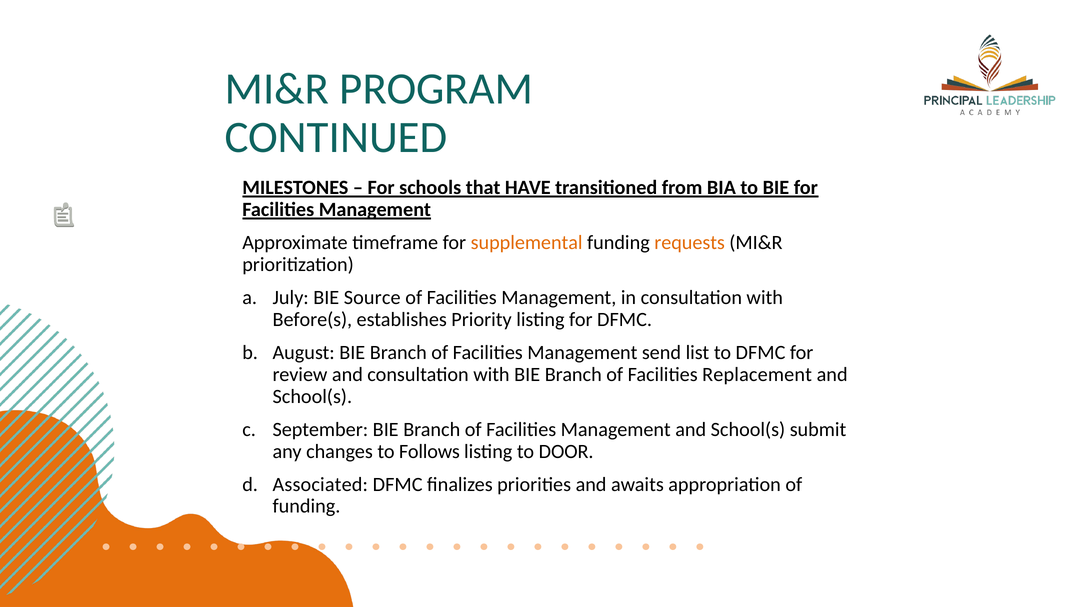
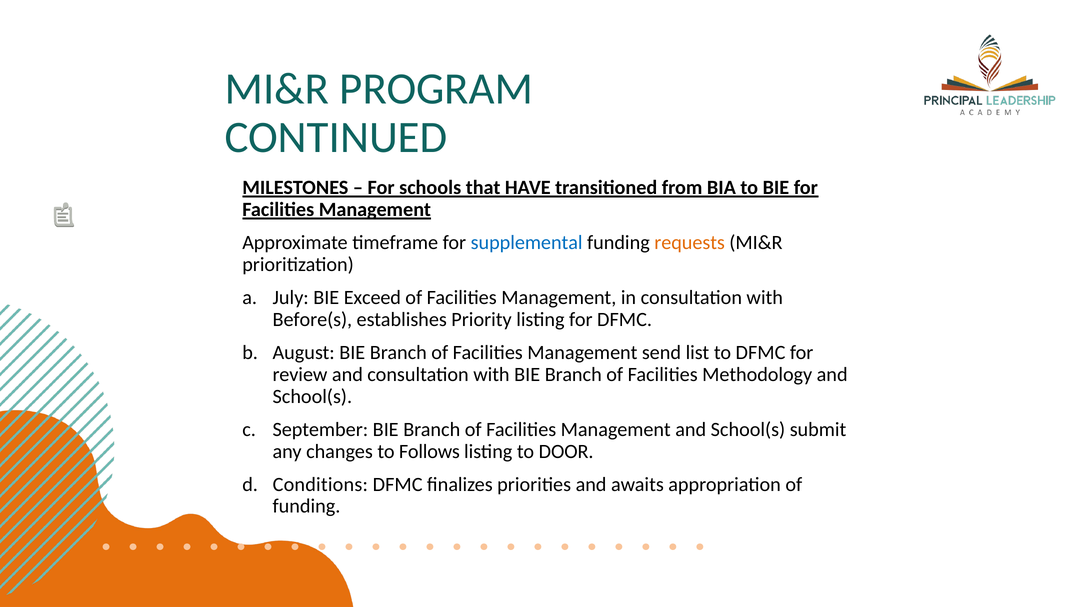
supplemental colour: orange -> blue
Source: Source -> Exceed
Replacement: Replacement -> Methodology
Associated: Associated -> Conditions
